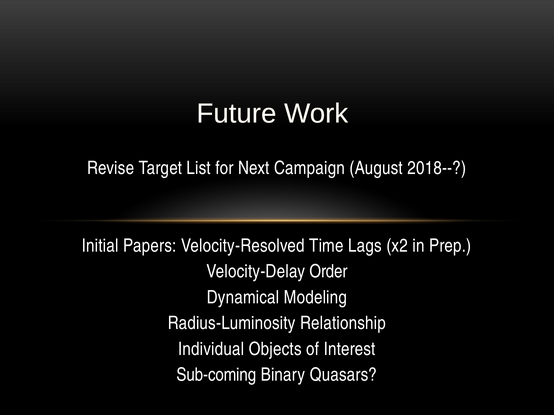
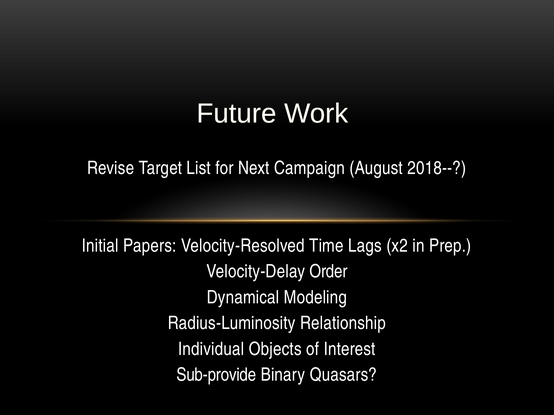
Sub-coming: Sub-coming -> Sub-provide
